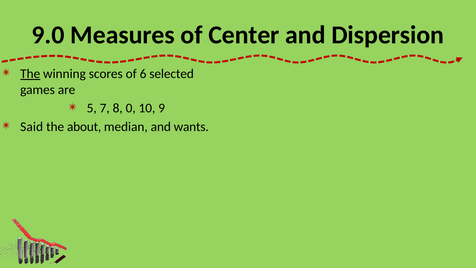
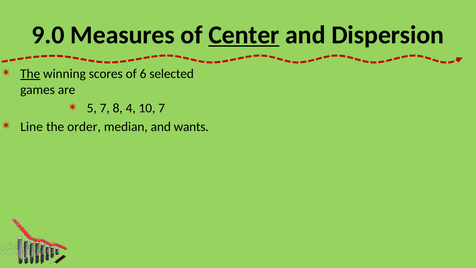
Center underline: none -> present
0: 0 -> 4
10 9: 9 -> 7
Said: Said -> Line
about: about -> order
